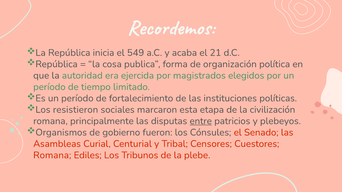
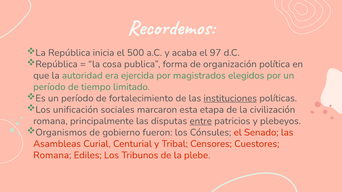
549: 549 -> 500
21: 21 -> 97
instituciones underline: none -> present
resistieron: resistieron -> unificación
